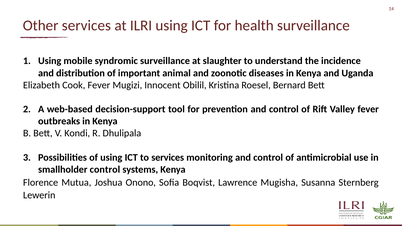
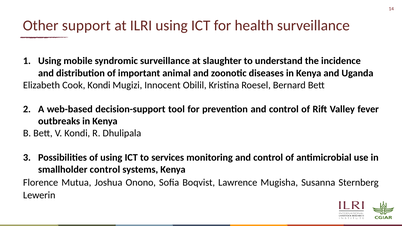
Other services: services -> support
Cook Fever: Fever -> Kondi
